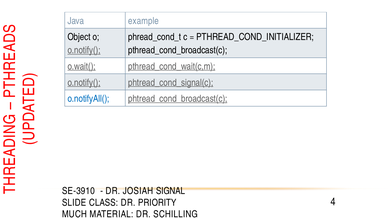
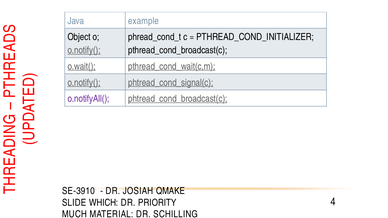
o.notifyAll( colour: blue -> purple
SIGNAL: SIGNAL -> QMAKE
CLASS: CLASS -> WHICH
